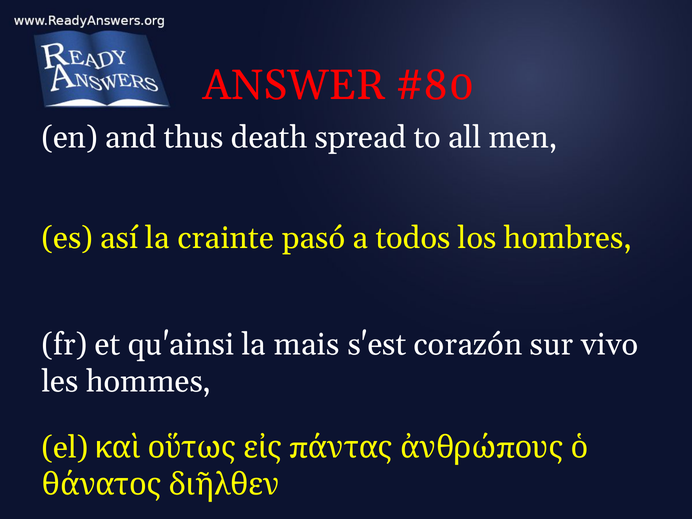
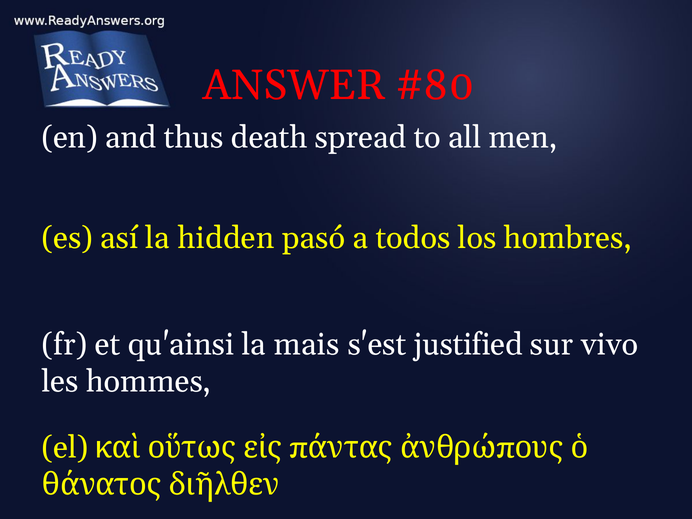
crainte: crainte -> hidden
corazón: corazón -> justified
